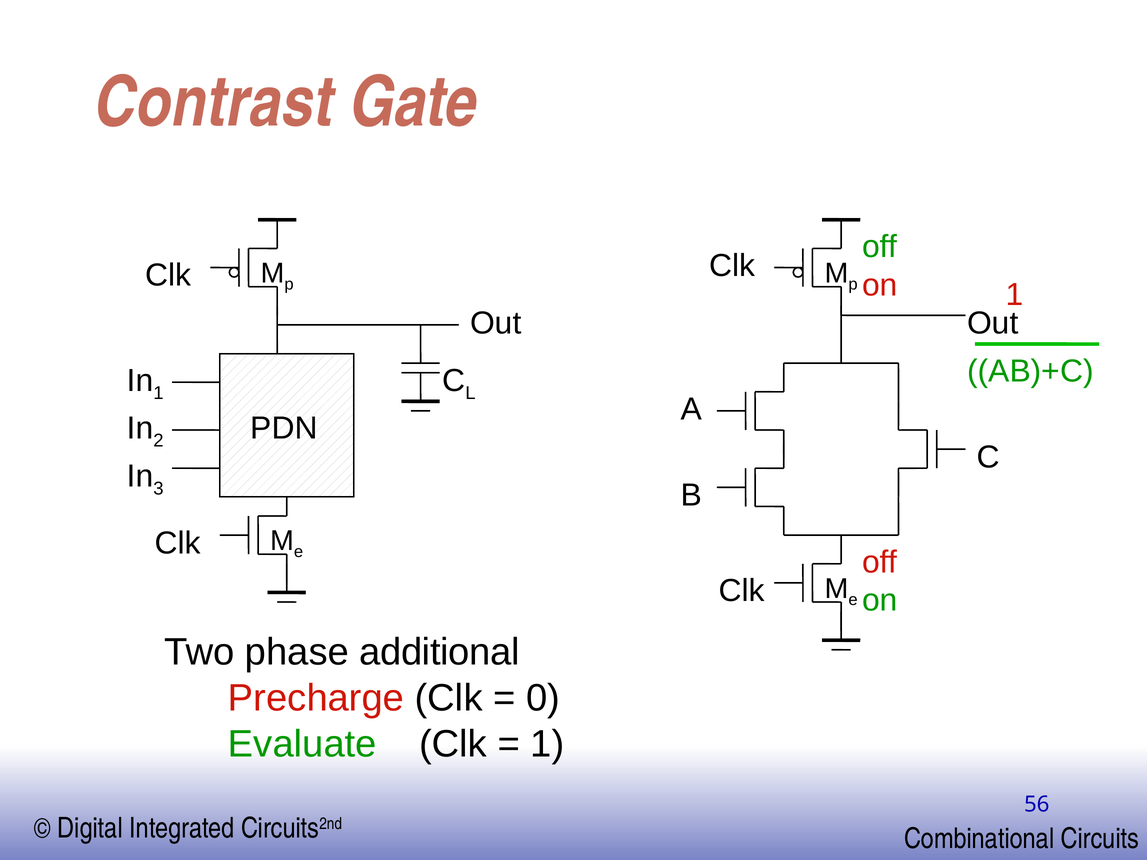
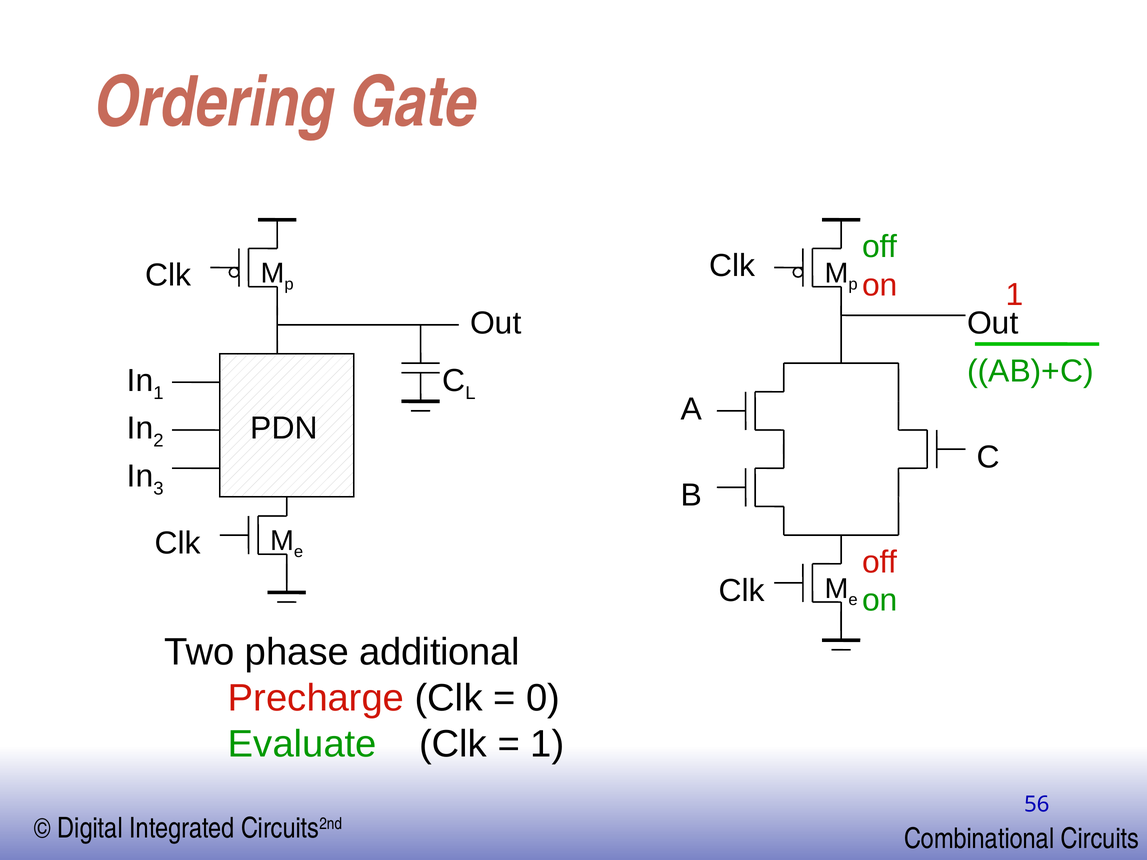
Contrast: Contrast -> Ordering
